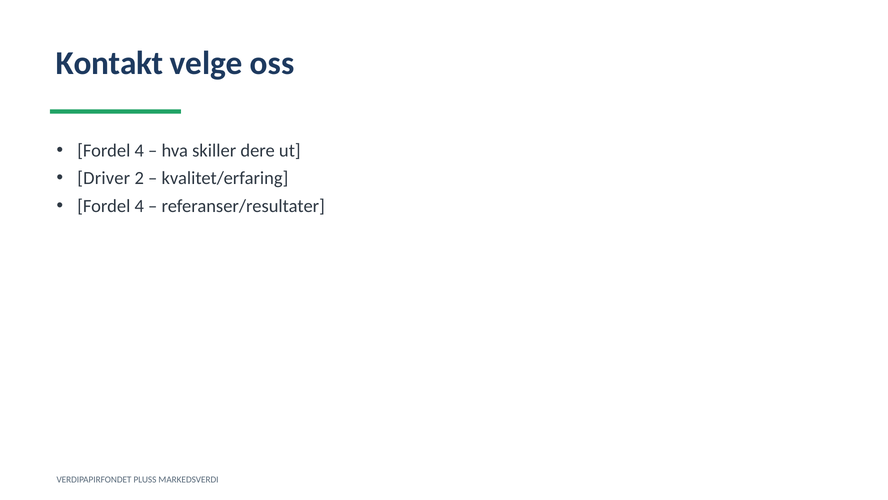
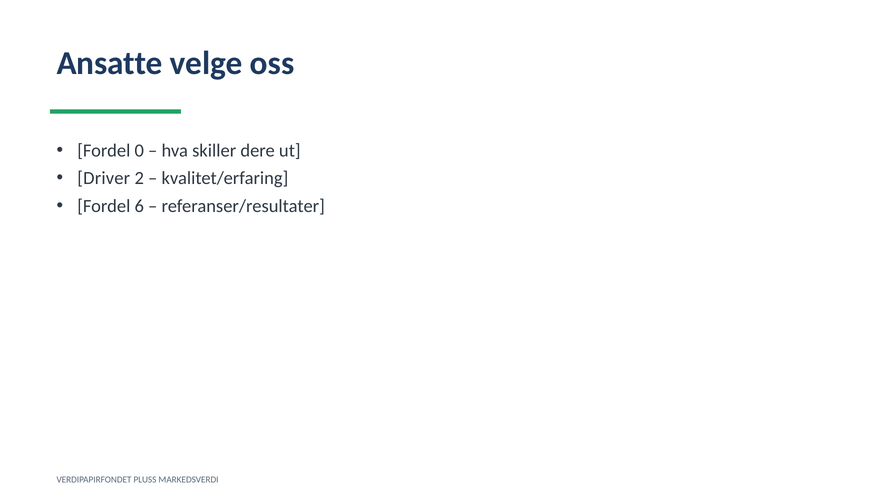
Kontakt: Kontakt -> Ansatte
4 at (139, 150): 4 -> 0
4 at (139, 206): 4 -> 6
